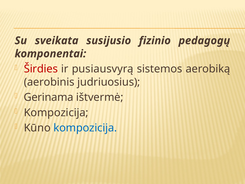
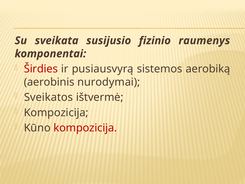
pedagogų: pedagogų -> raumenys
judriuosius: judriuosius -> nurodymai
Gerinama: Gerinama -> Sveikatos
kompozicija at (85, 128) colour: blue -> red
